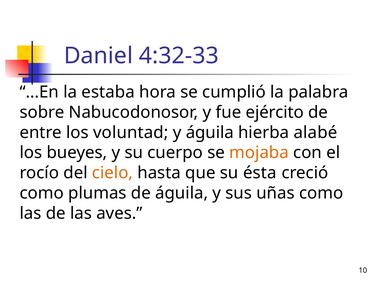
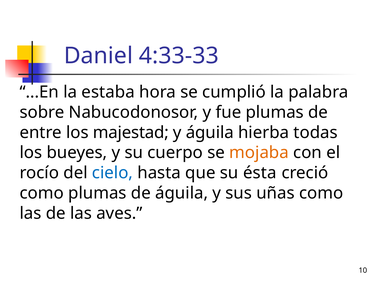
4:32-33: 4:32-33 -> 4:33-33
fue ejército: ejército -> plumas
voluntad: voluntad -> majestad
alabé: alabé -> todas
cielo colour: orange -> blue
